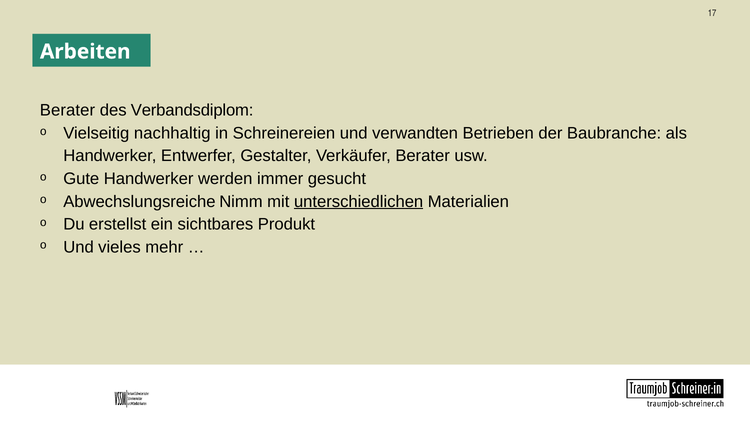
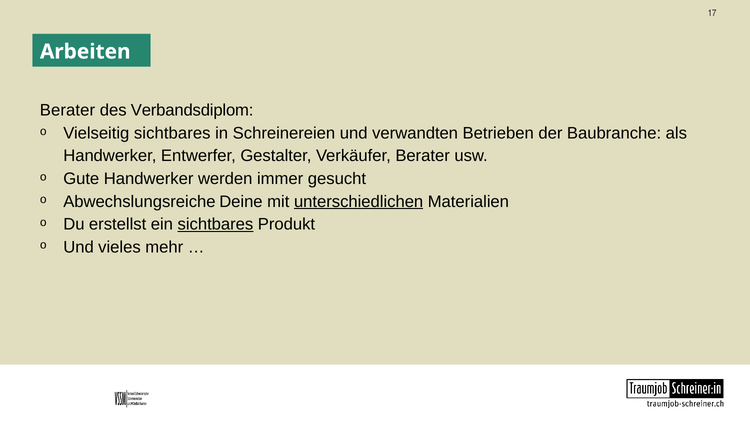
Vielseitig nachhaltig: nachhaltig -> sichtbares
Nimm: Nimm -> Deine
sichtbares at (215, 224) underline: none -> present
